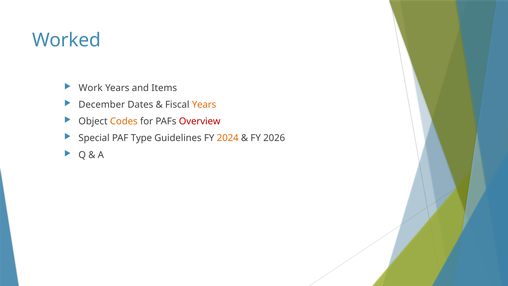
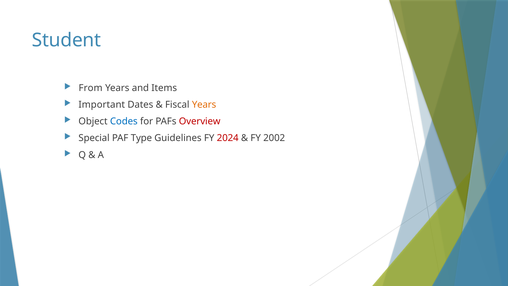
Worked: Worked -> Student
Work: Work -> From
December: December -> Important
Codes colour: orange -> blue
2024 colour: orange -> red
2026: 2026 -> 2002
